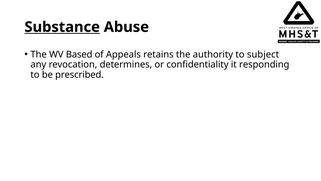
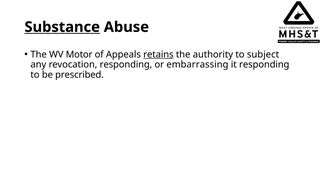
Based: Based -> Motor
retains underline: none -> present
revocation determines: determines -> responding
confidentiality: confidentiality -> embarrassing
